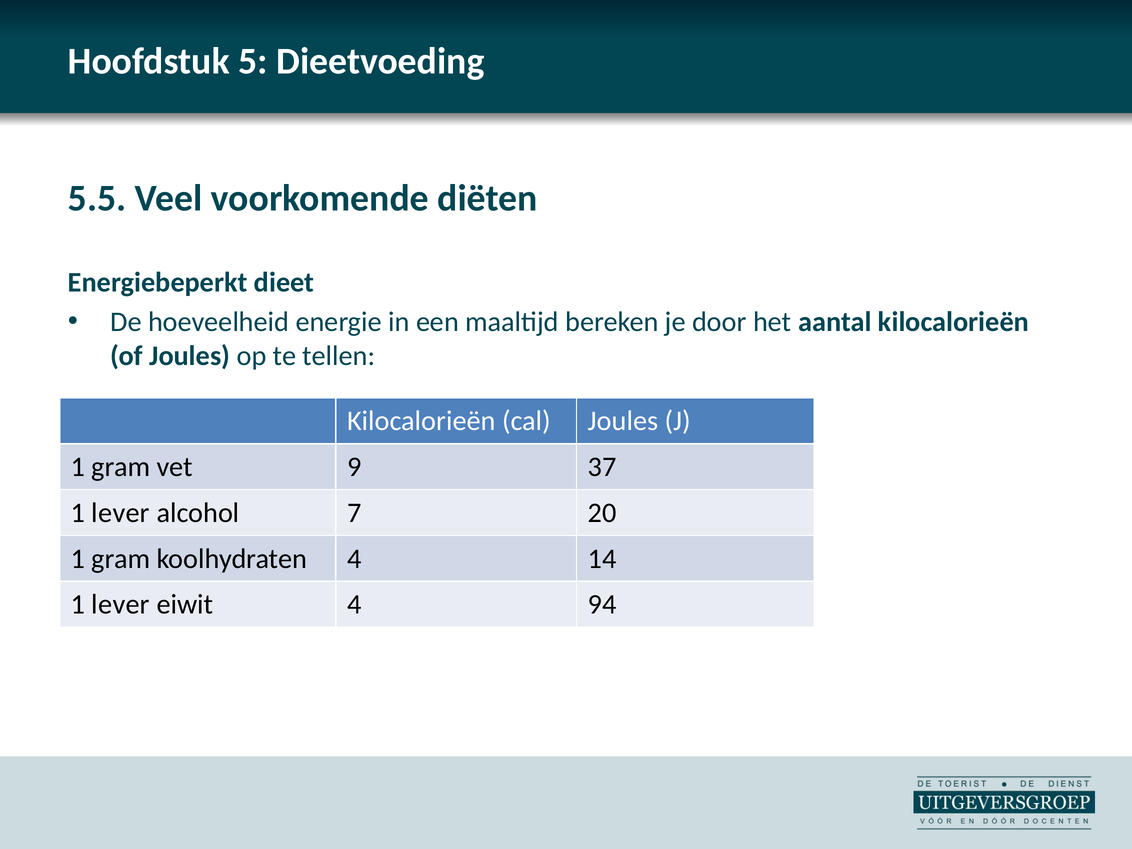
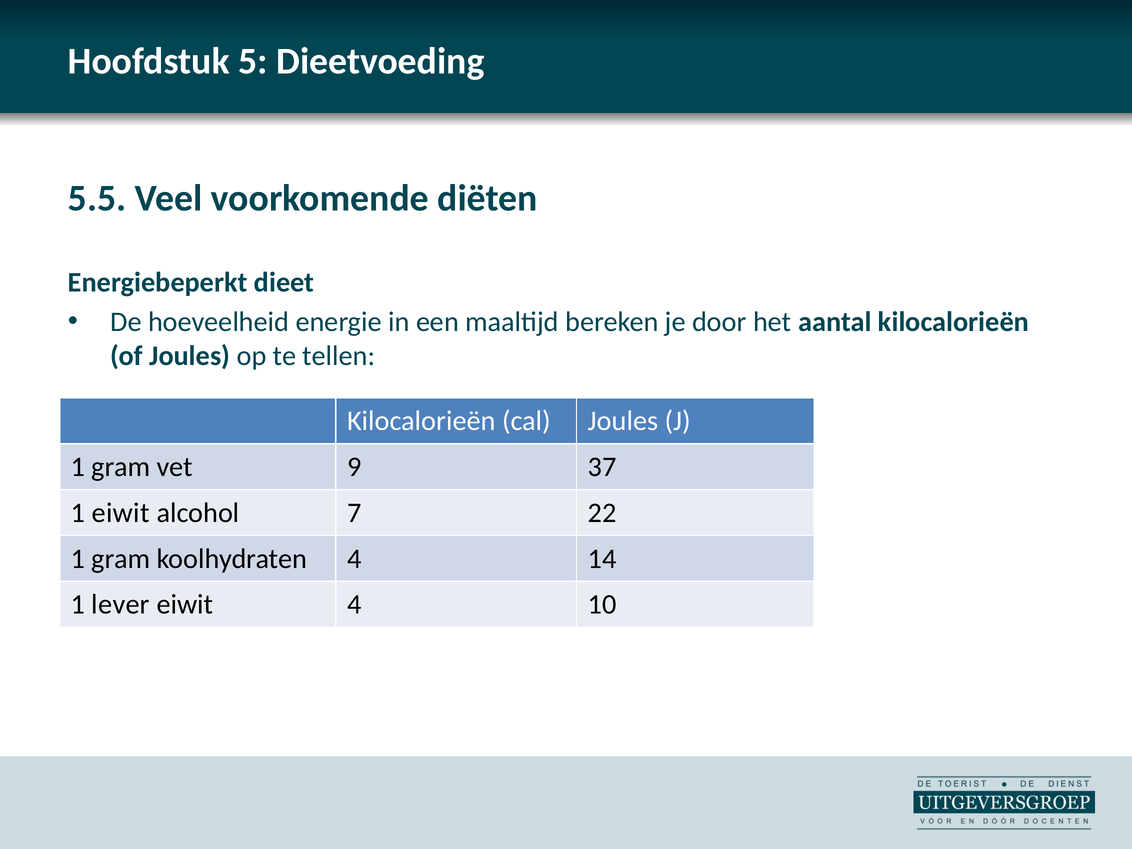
lever at (121, 513): lever -> eiwit
20: 20 -> 22
94: 94 -> 10
